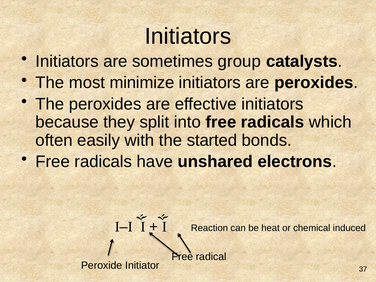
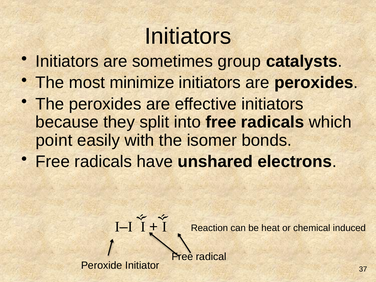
often: often -> point
started: started -> isomer
